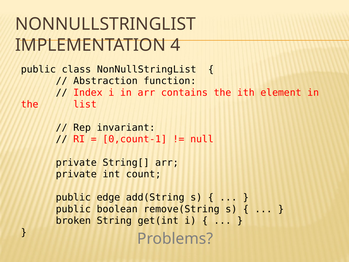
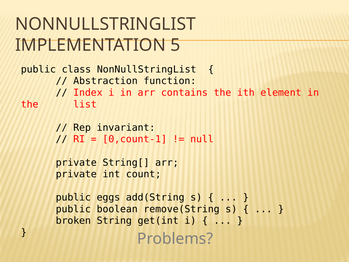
4: 4 -> 5
edge: edge -> eggs
